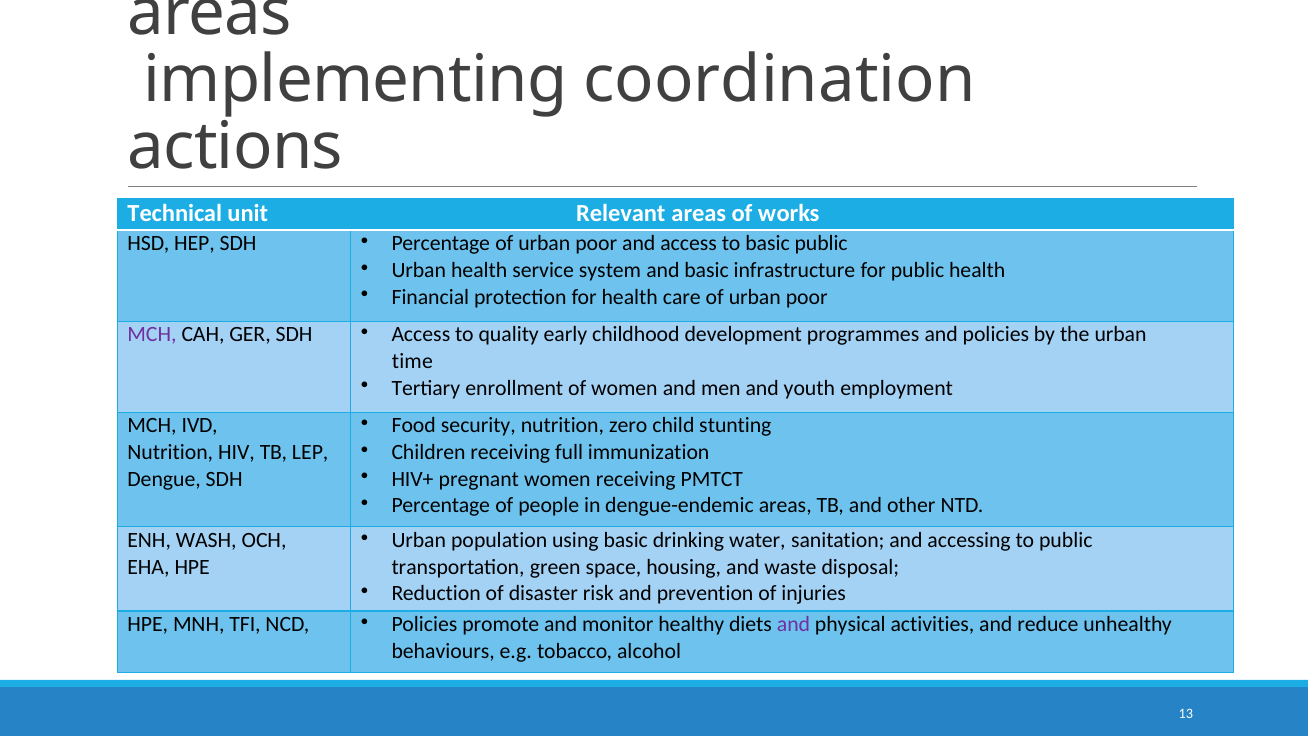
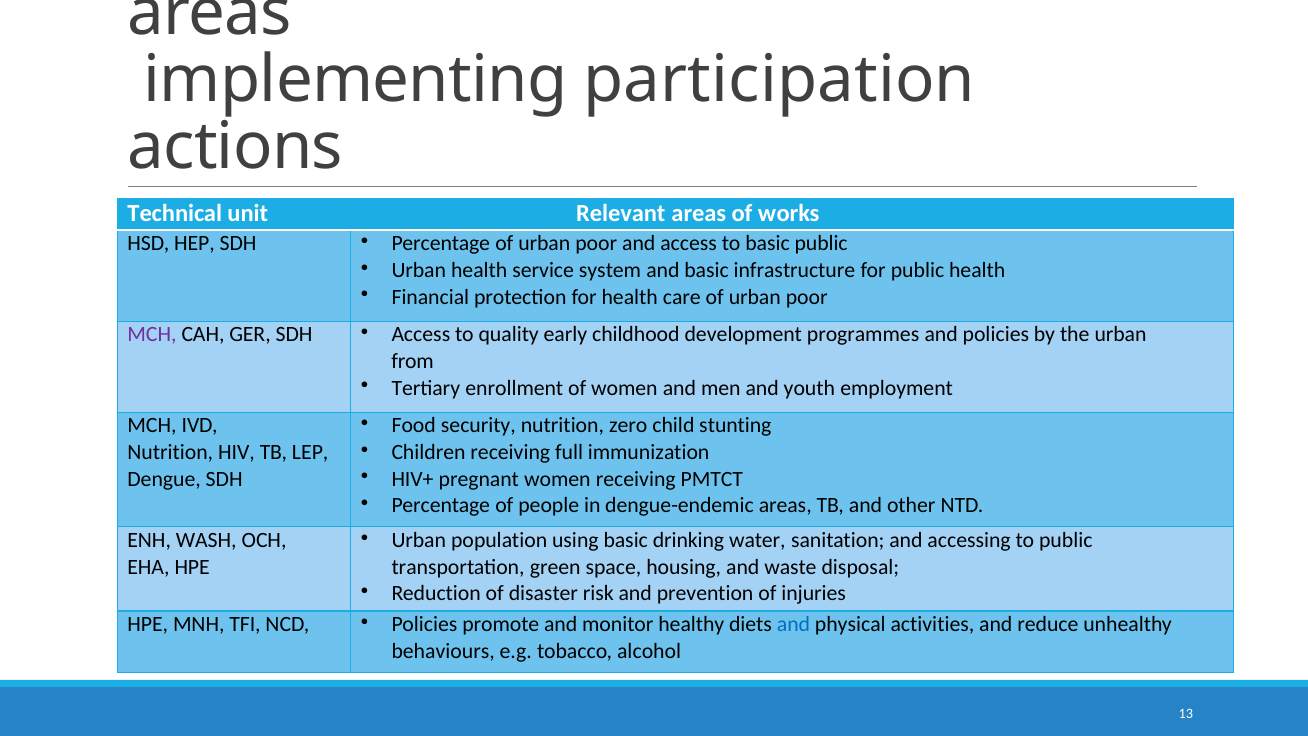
coordination: coordination -> participation
time: time -> from
and at (794, 624) colour: purple -> blue
